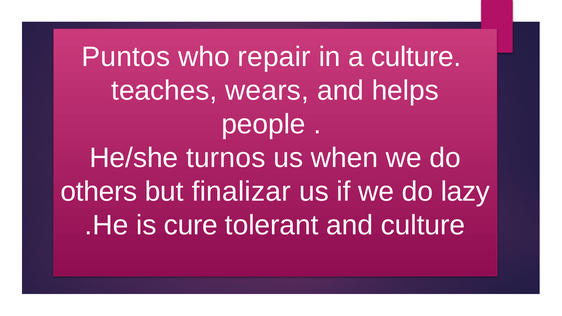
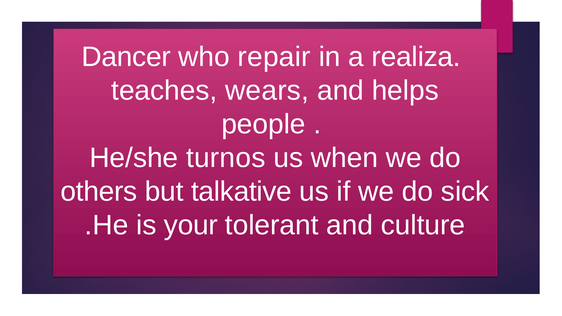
Puntos: Puntos -> Dancer
a culture: culture -> realiza
finalizar: finalizar -> talkative
lazy: lazy -> sick
cure: cure -> your
